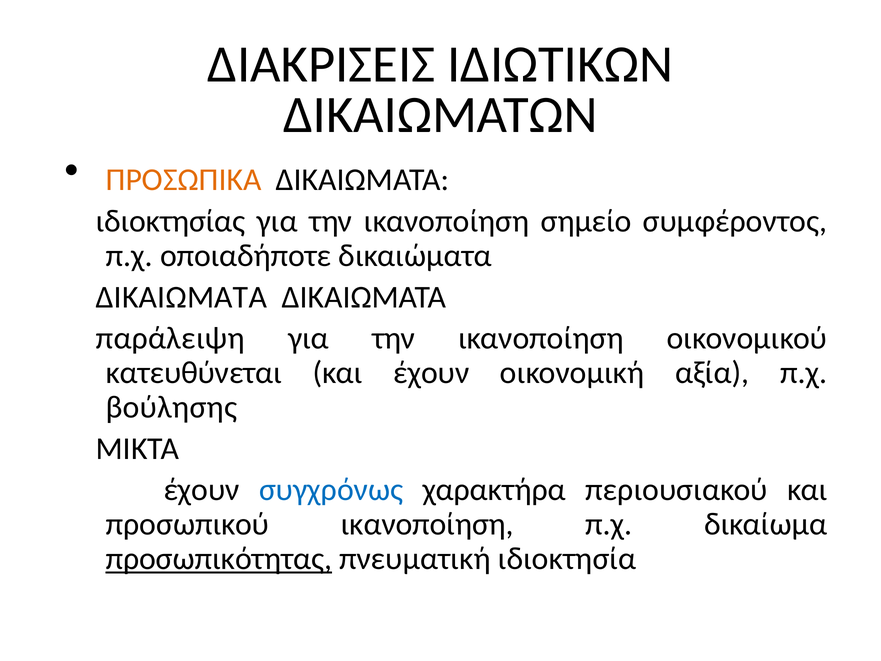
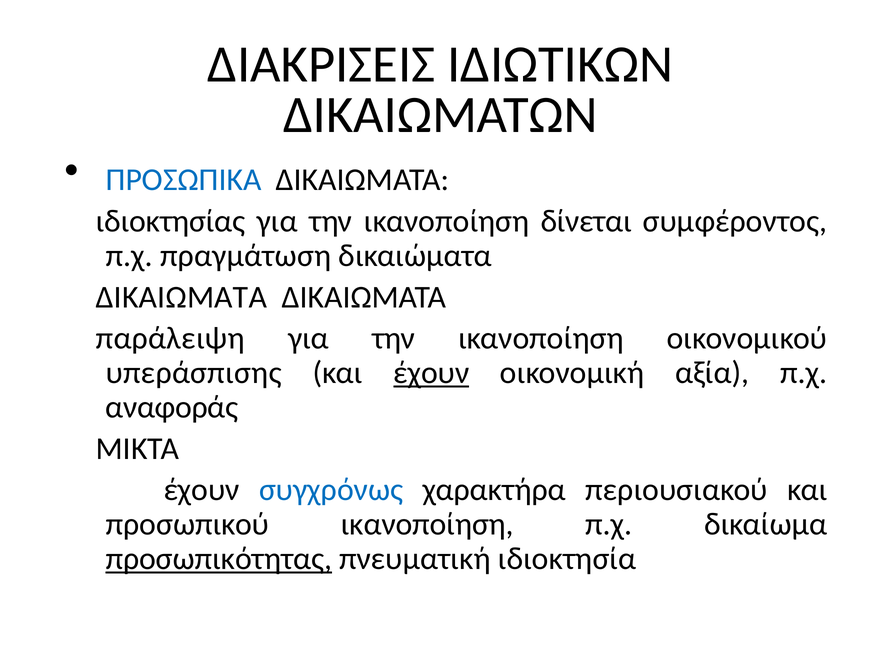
ΠΡΟΣΩΠΙΚΑ colour: orange -> blue
σημείο: σημείο -> δίνεται
οποιαδήποτε: οποιαδήποτε -> πραγμάτωση
κατευθύνεται: κατευθύνεται -> υπεράσπισης
έχουν at (431, 373) underline: none -> present
βούλησης: βούλησης -> αναφοράς
